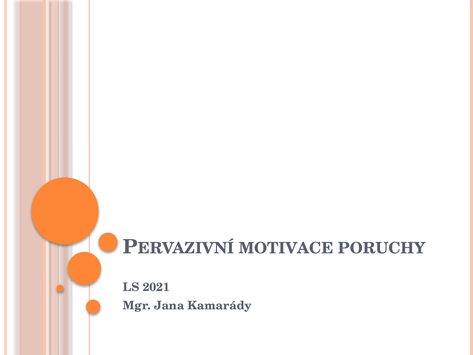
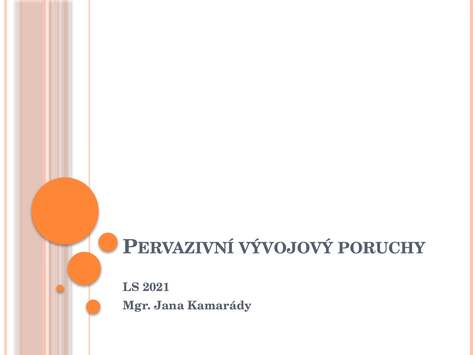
MOTIVACE: MOTIVACE -> VÝVOJOVÝ
